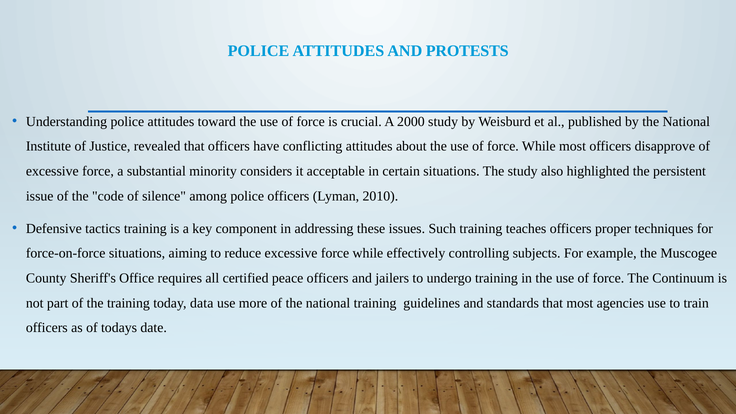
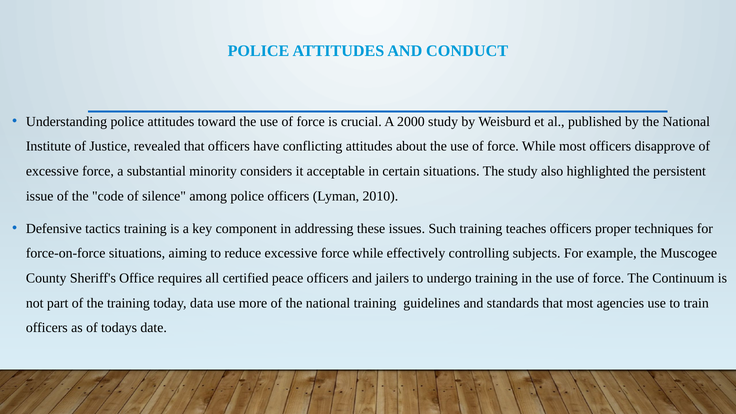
PROTESTS: PROTESTS -> CONDUCT
